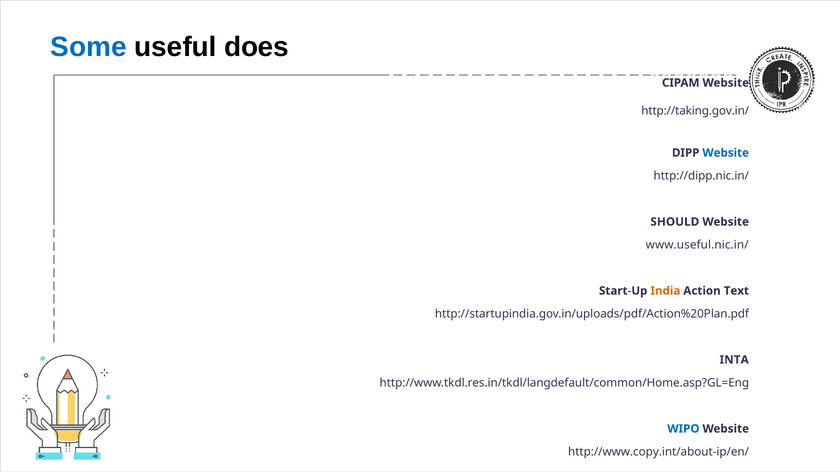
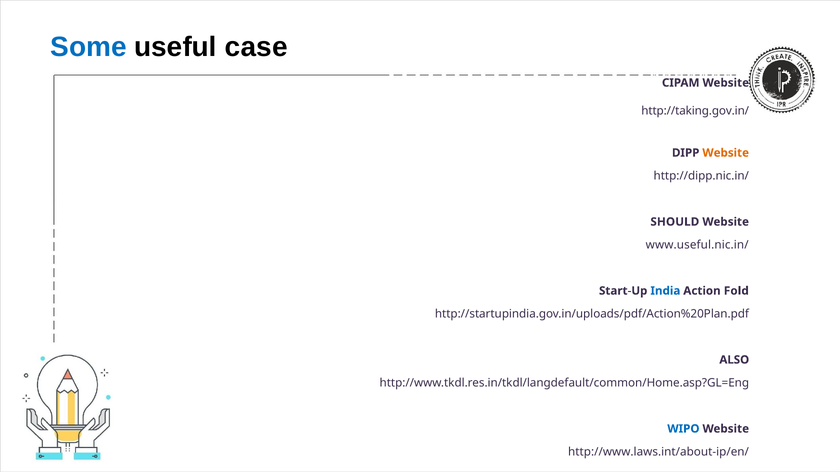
does: does -> case
Website at (726, 153) colour: blue -> orange
India colour: orange -> blue
Text: Text -> Fold
INTA: INTA -> ALSO
http://www.copy.int/about-ip/en/: http://www.copy.int/about-ip/en/ -> http://www.laws.int/about-ip/en/
